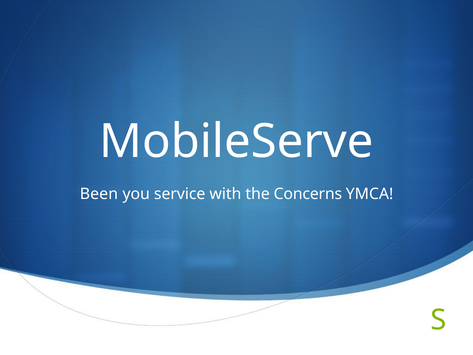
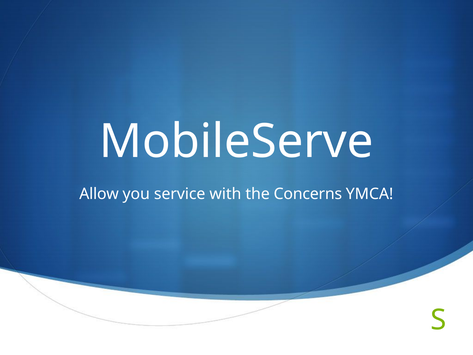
Been: Been -> Allow
